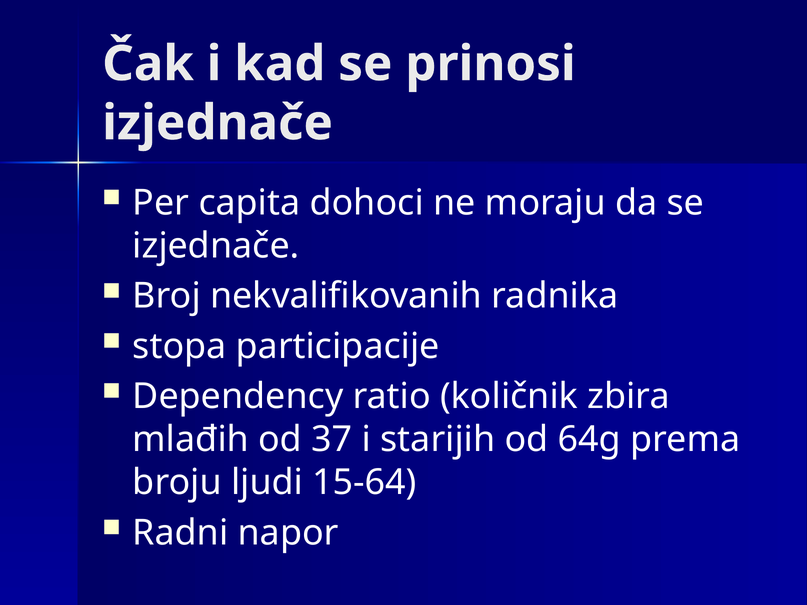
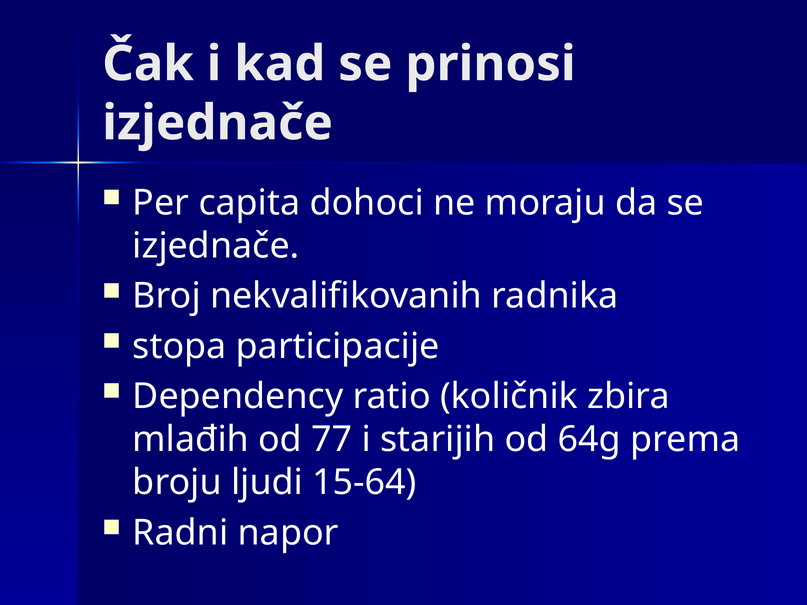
37: 37 -> 77
